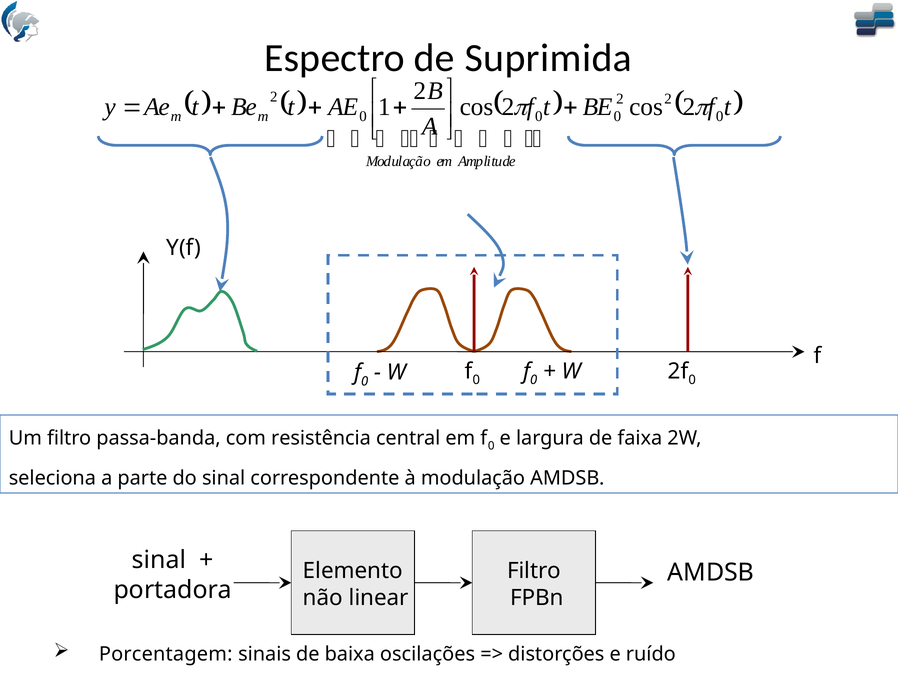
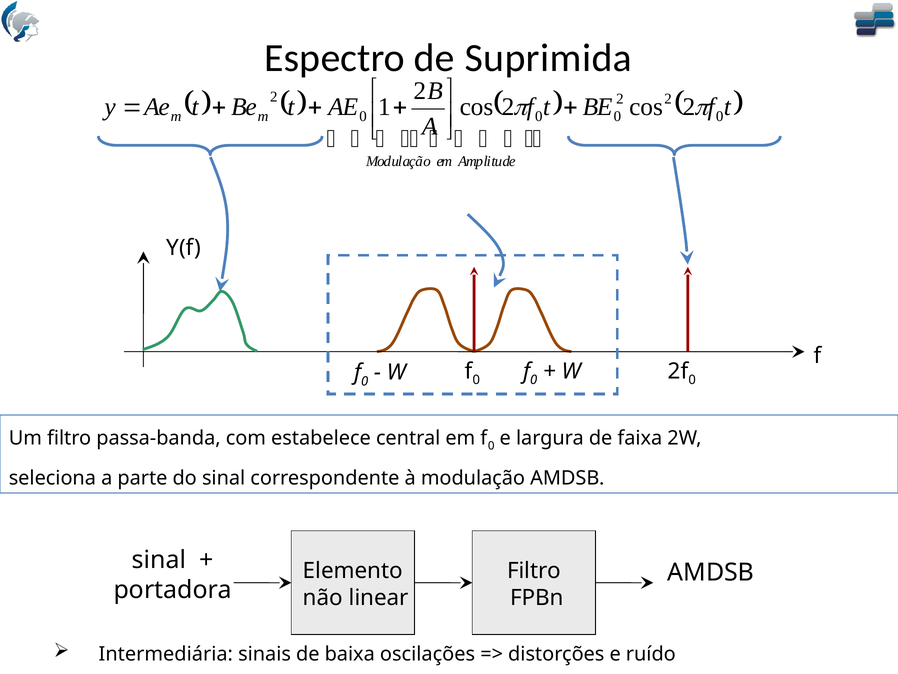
resistência: resistência -> estabelece
Porcentagem: Porcentagem -> Intermediária
